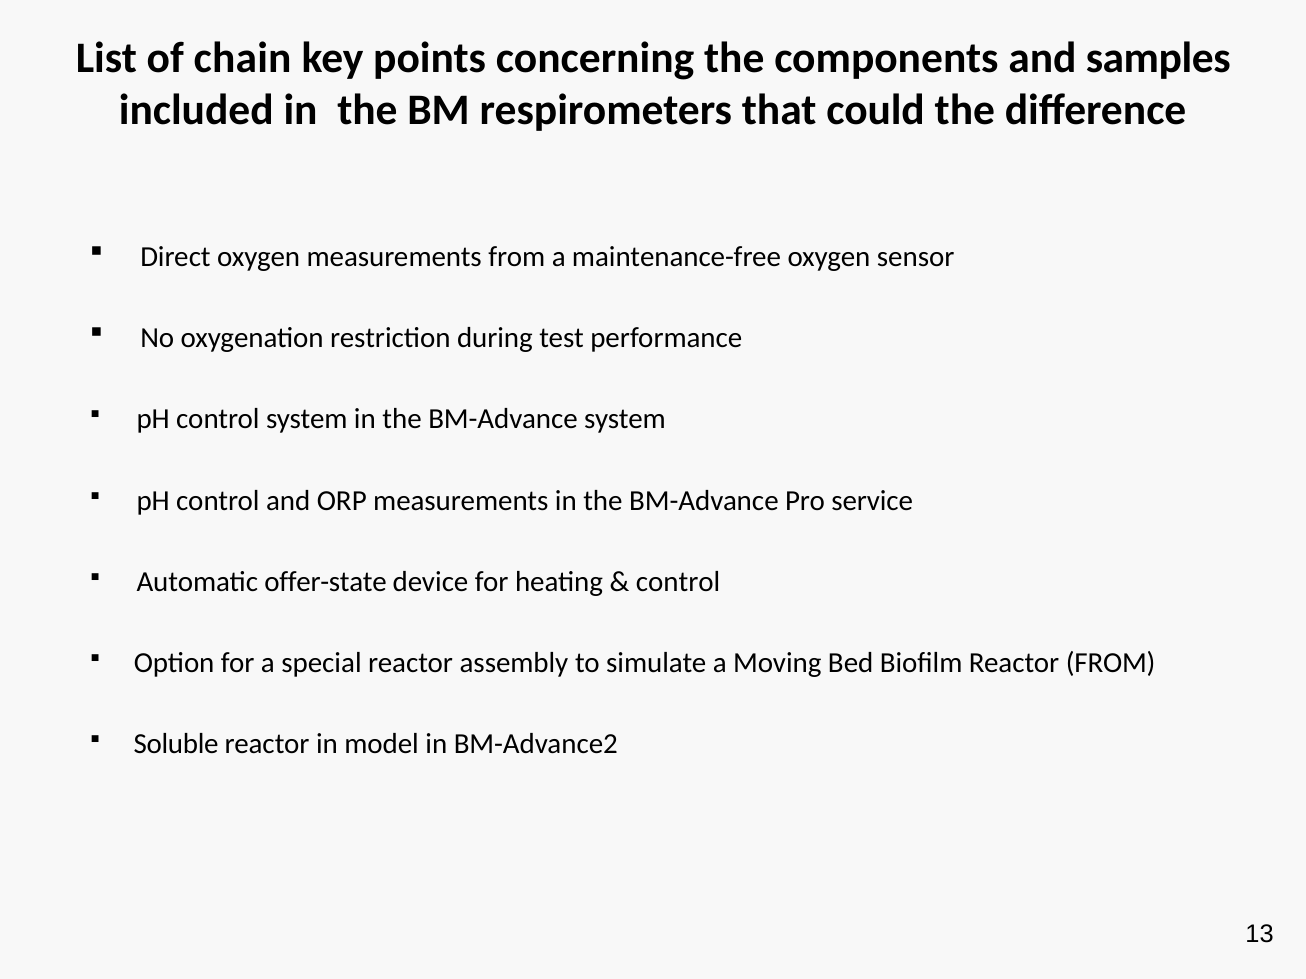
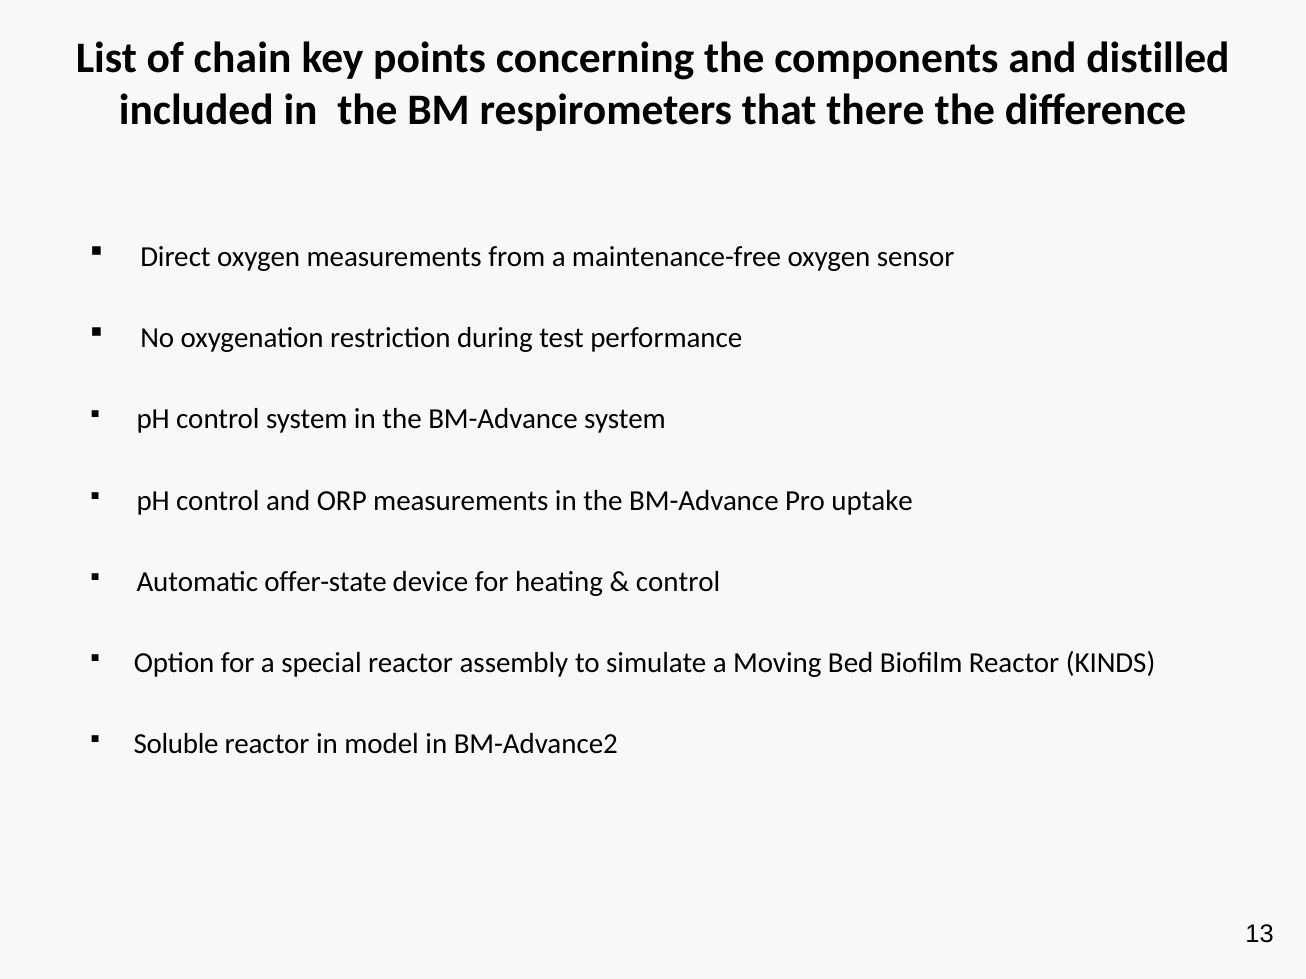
samples: samples -> distilled
could: could -> there
service: service -> uptake
Reactor FROM: FROM -> KINDS
